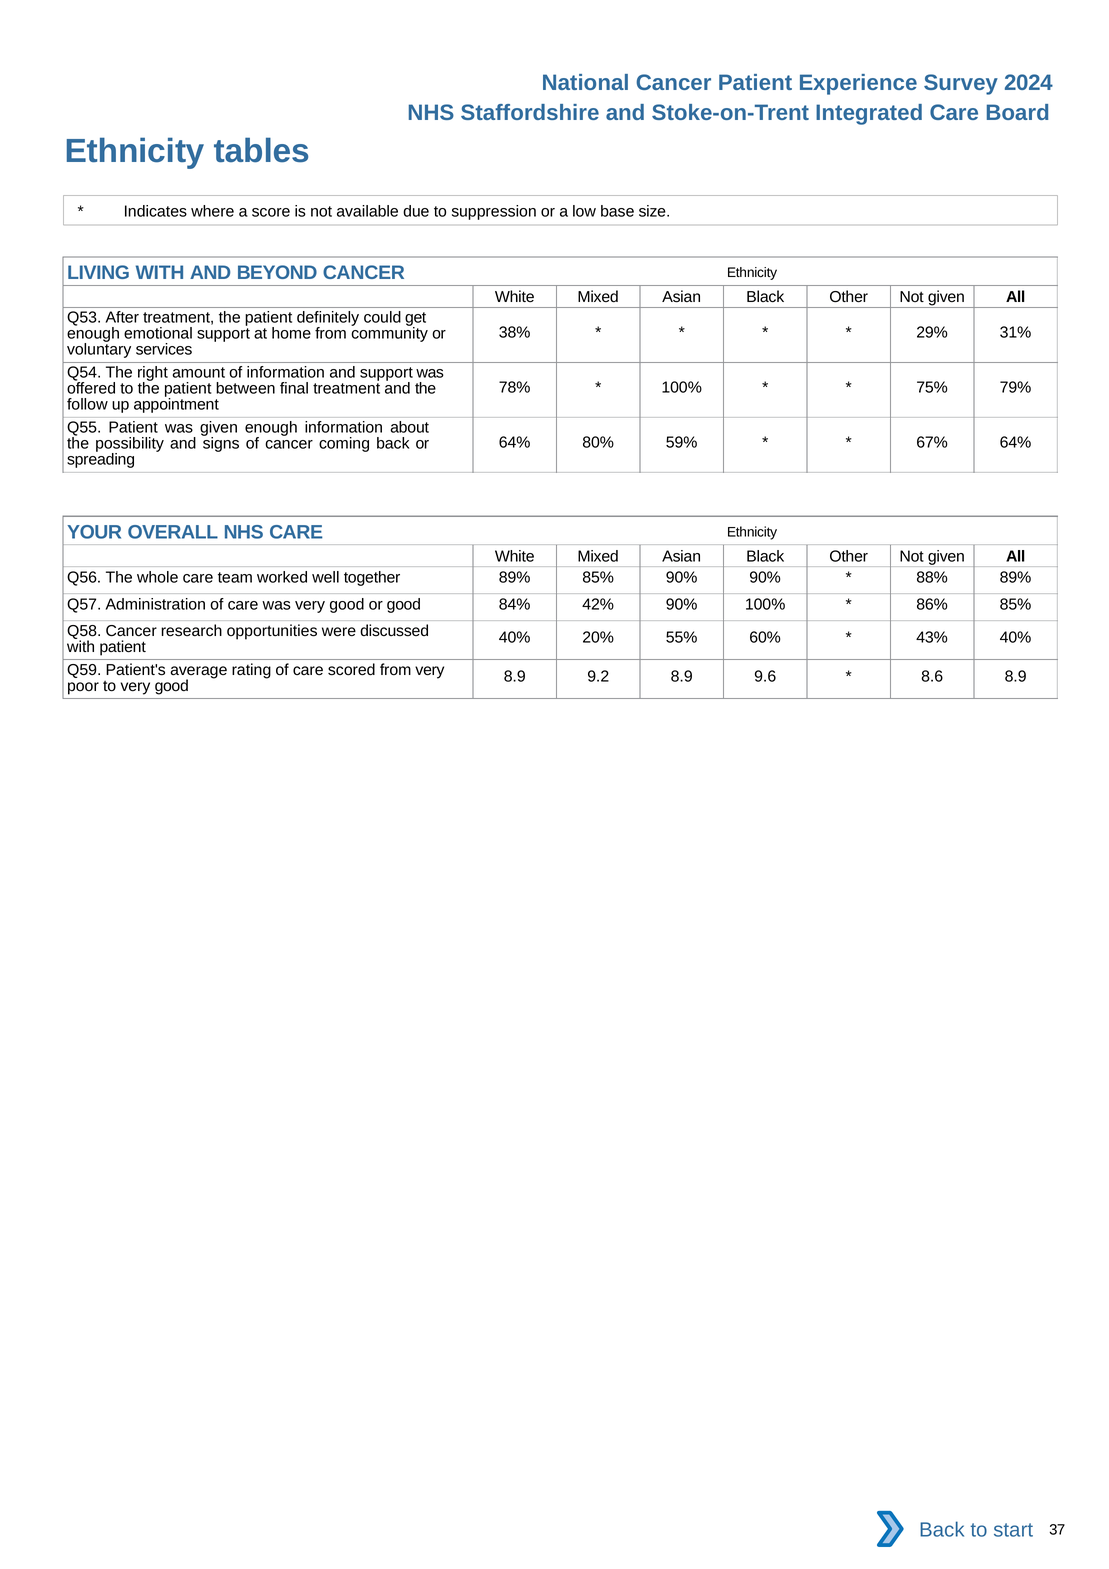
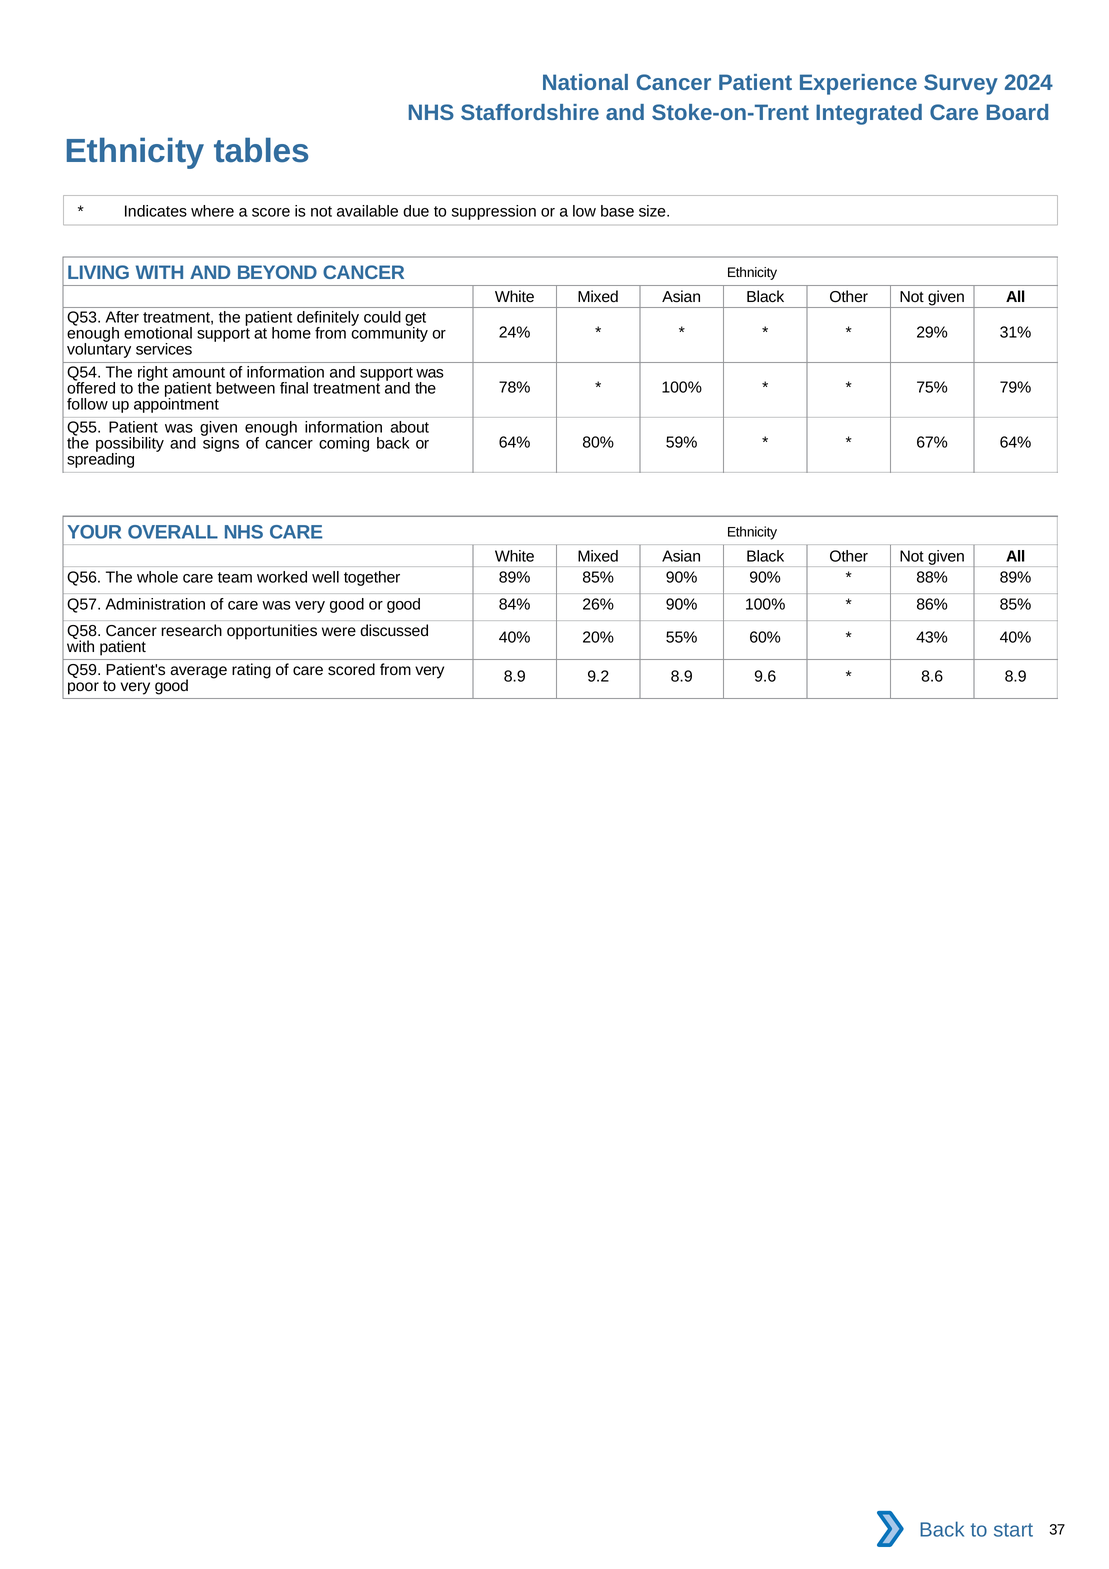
38%: 38% -> 24%
42%: 42% -> 26%
